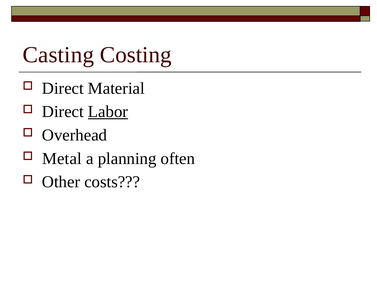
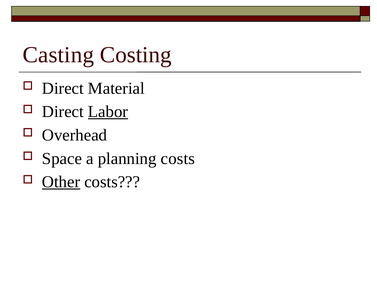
Metal: Metal -> Space
planning often: often -> costs
Other underline: none -> present
